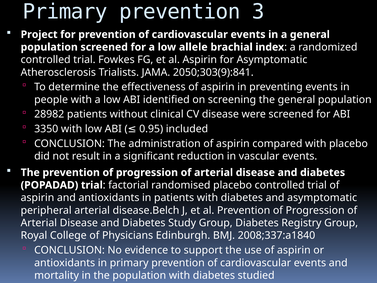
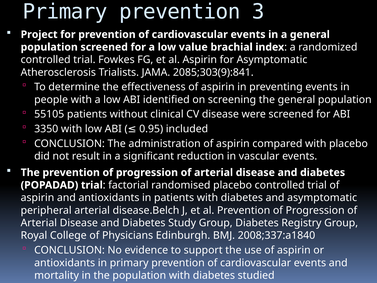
allele: allele -> value
2050;303(9):841: 2050;303(9):841 -> 2085;303(9):841
28982: 28982 -> 55105
